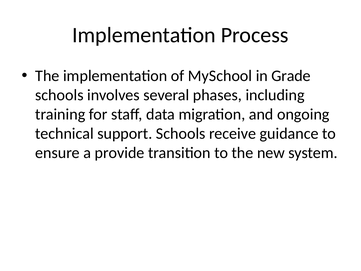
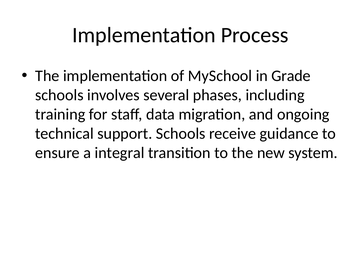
provide: provide -> integral
